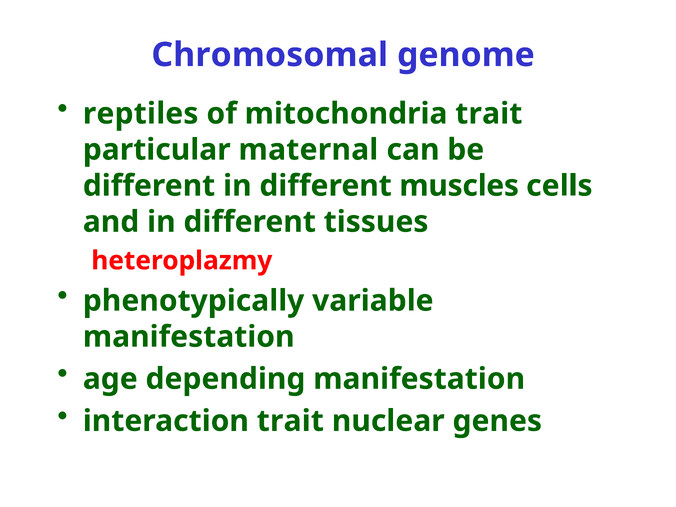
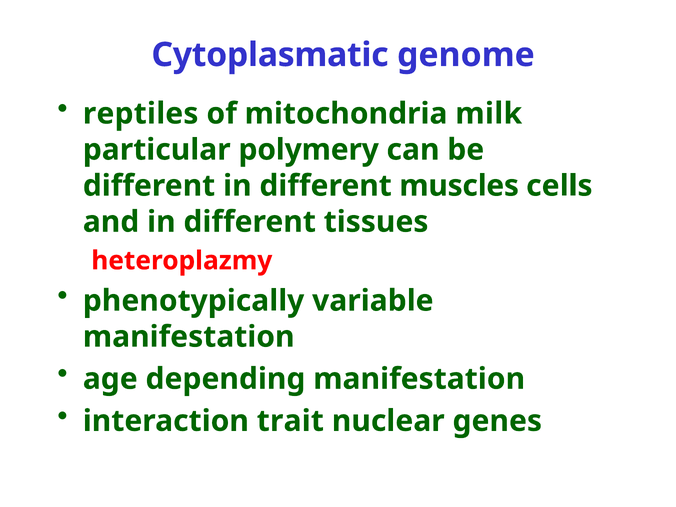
Chromosomal: Chromosomal -> Cytoplasmatic
mitochondria trait: trait -> milk
maternal: maternal -> polymery
